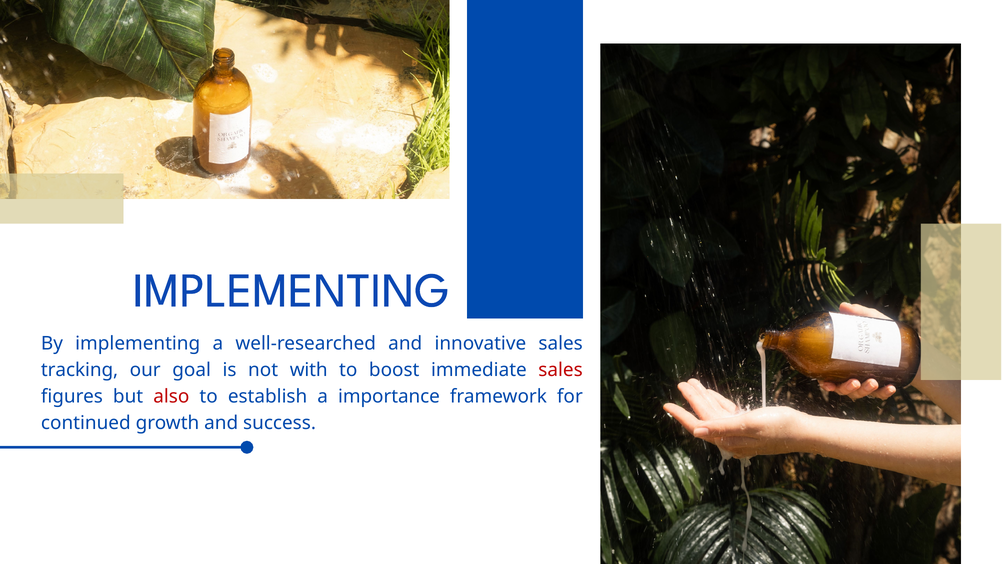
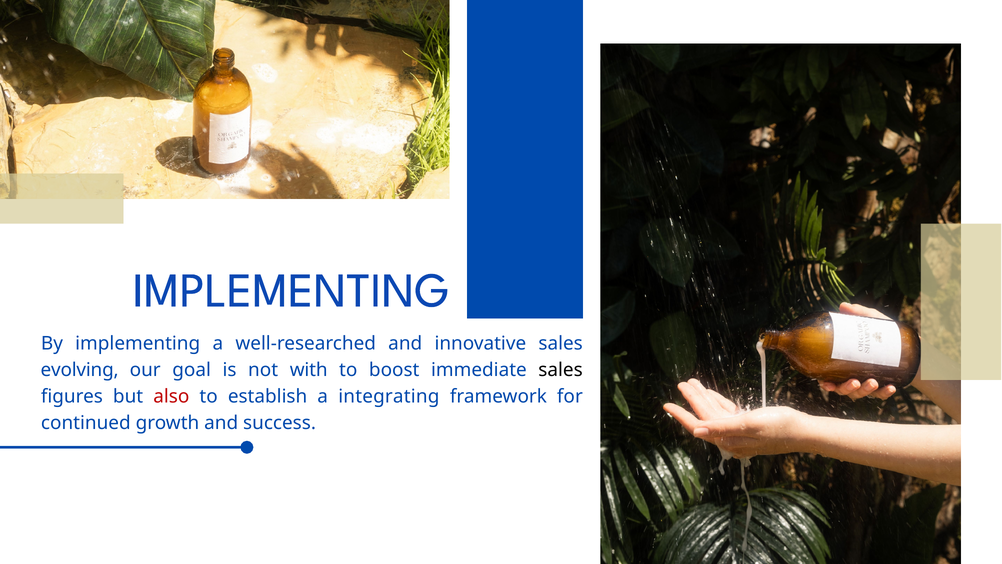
tracking: tracking -> evolving
sales at (561, 370) colour: red -> black
importance: importance -> integrating
